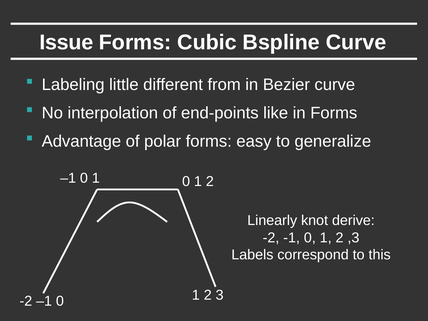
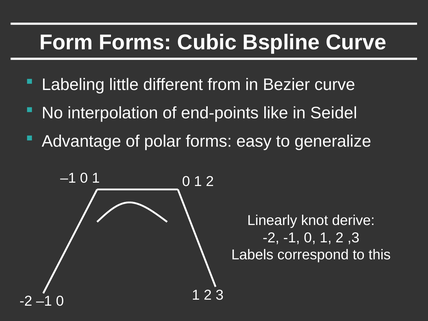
Issue: Issue -> Form
in Forms: Forms -> Seidel
